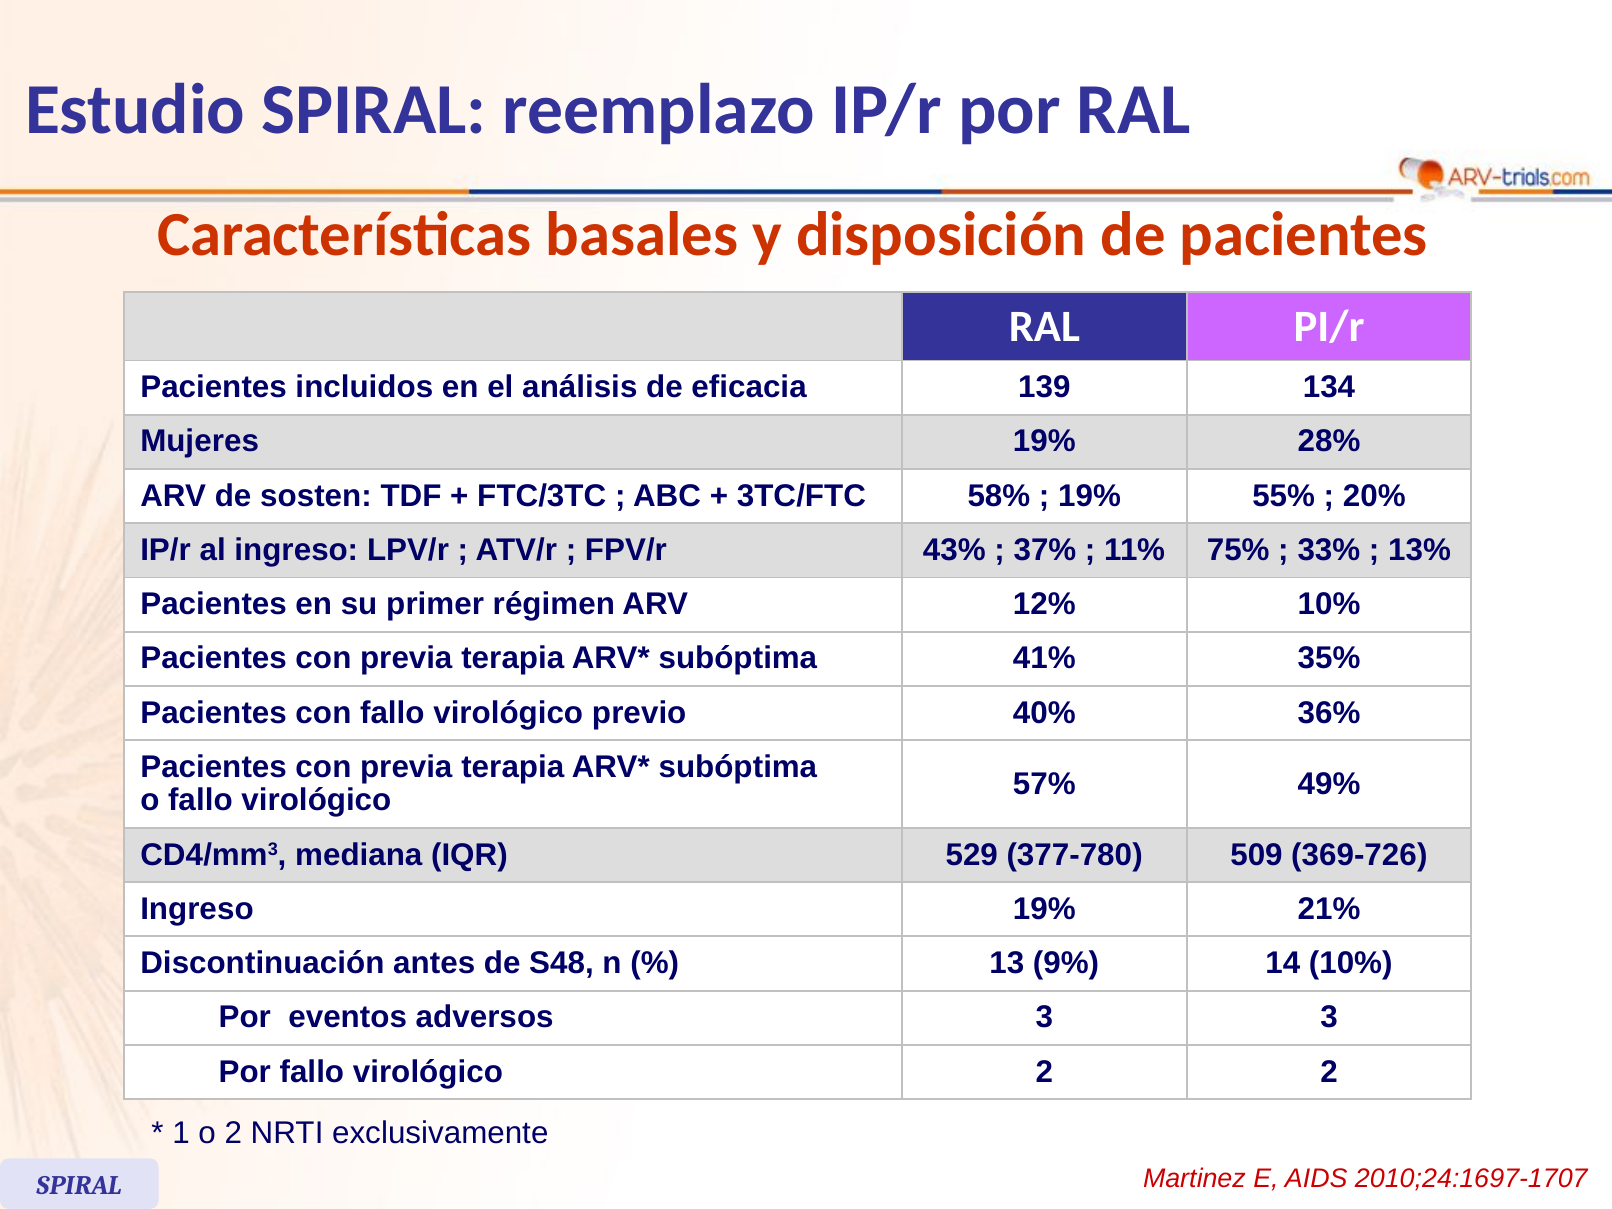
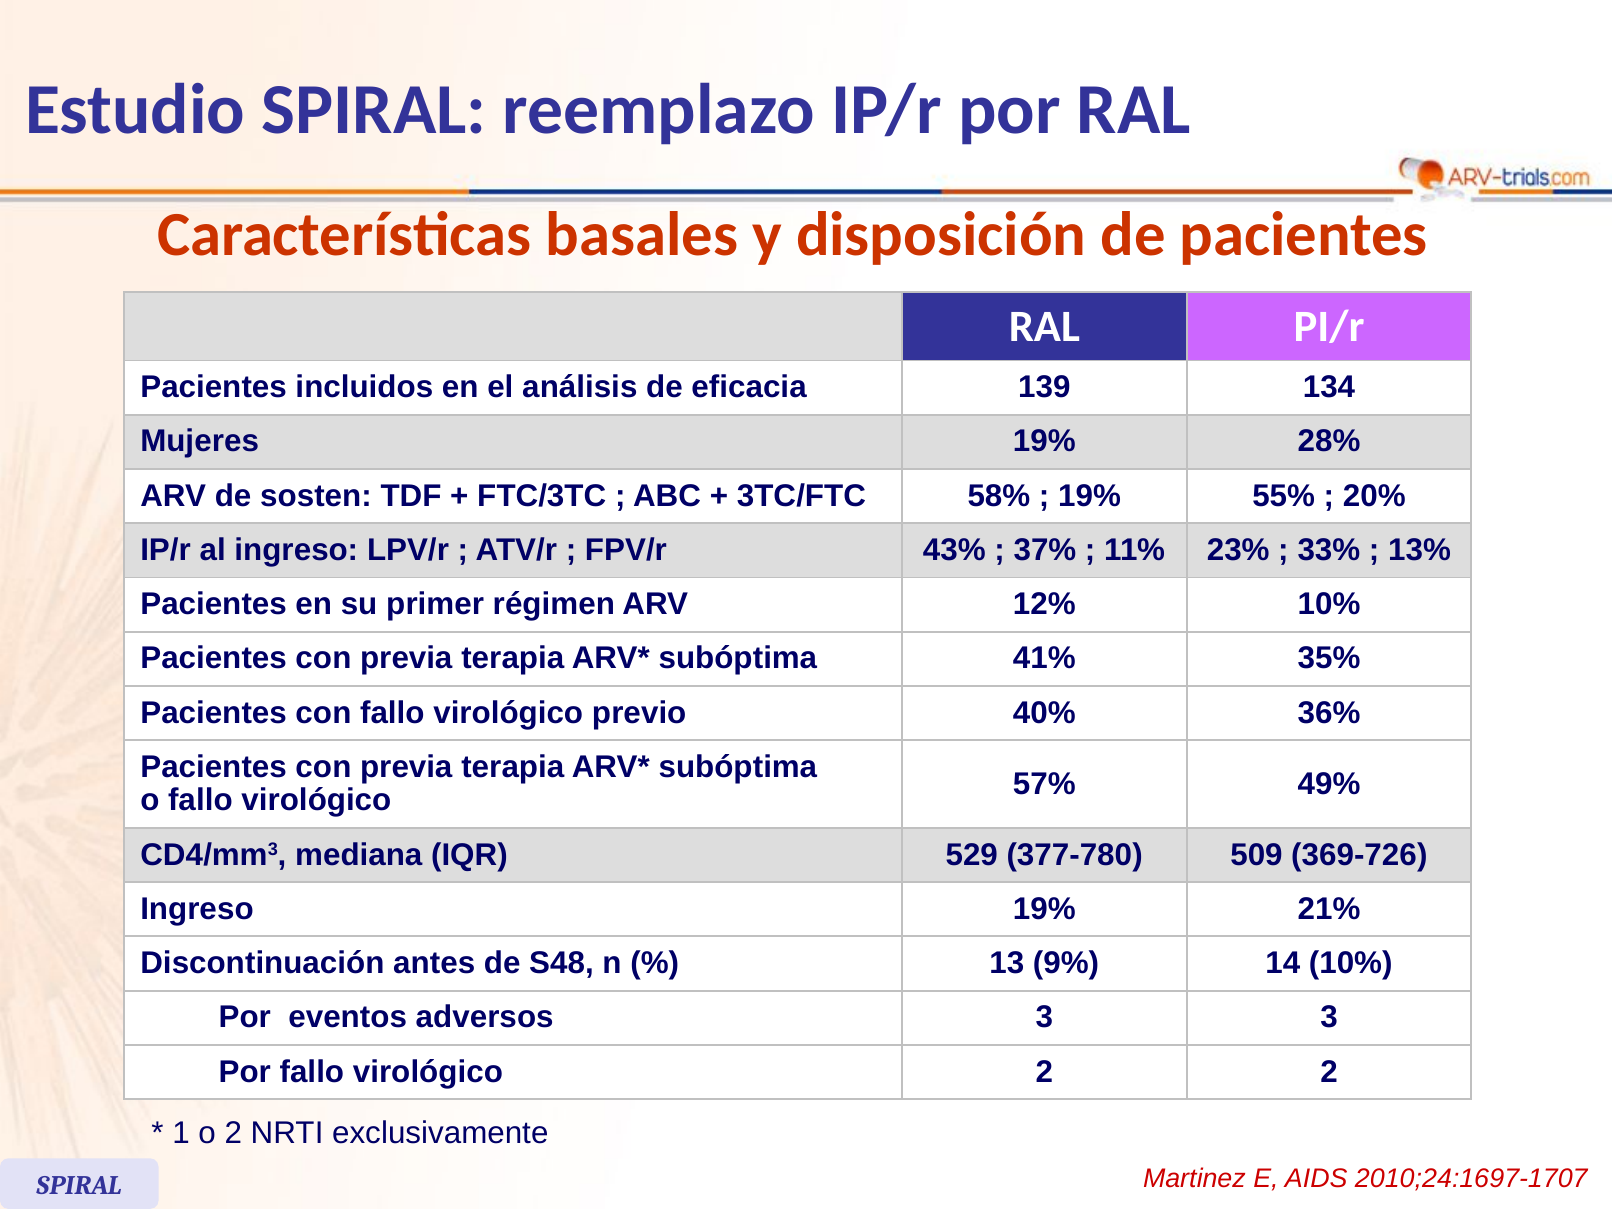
75%: 75% -> 23%
